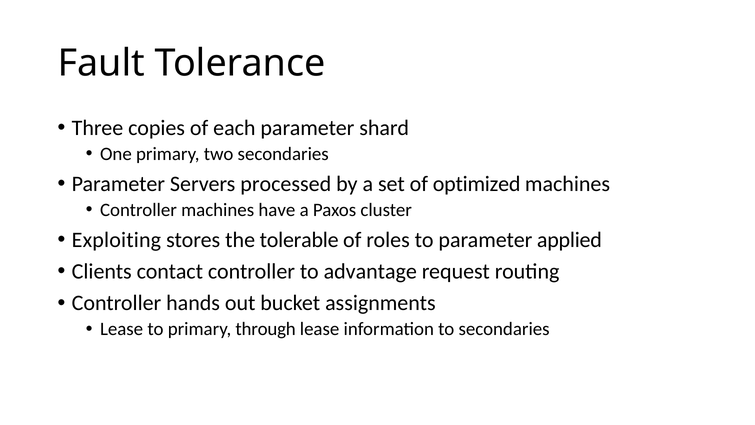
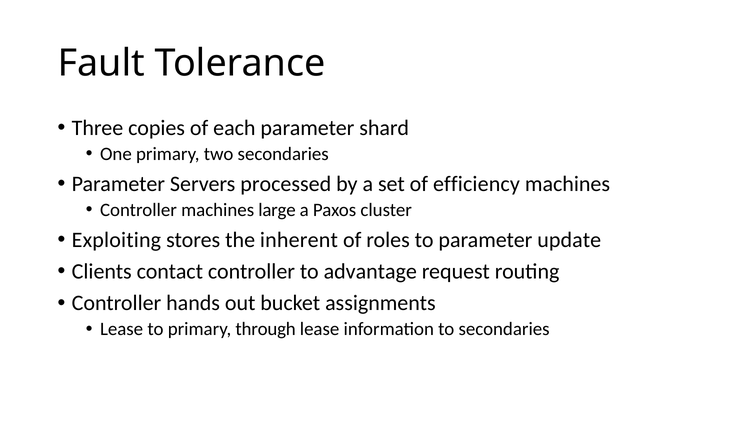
optimized: optimized -> efficiency
have: have -> large
tolerable: tolerable -> inherent
applied: applied -> update
